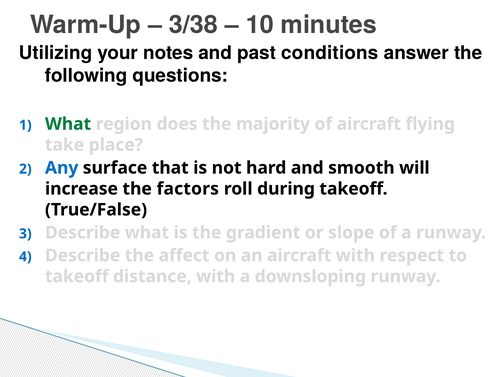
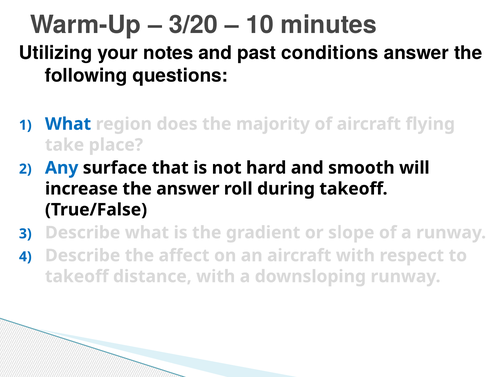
3/38: 3/38 -> 3/20
What at (68, 124) colour: green -> blue
the factors: factors -> answer
